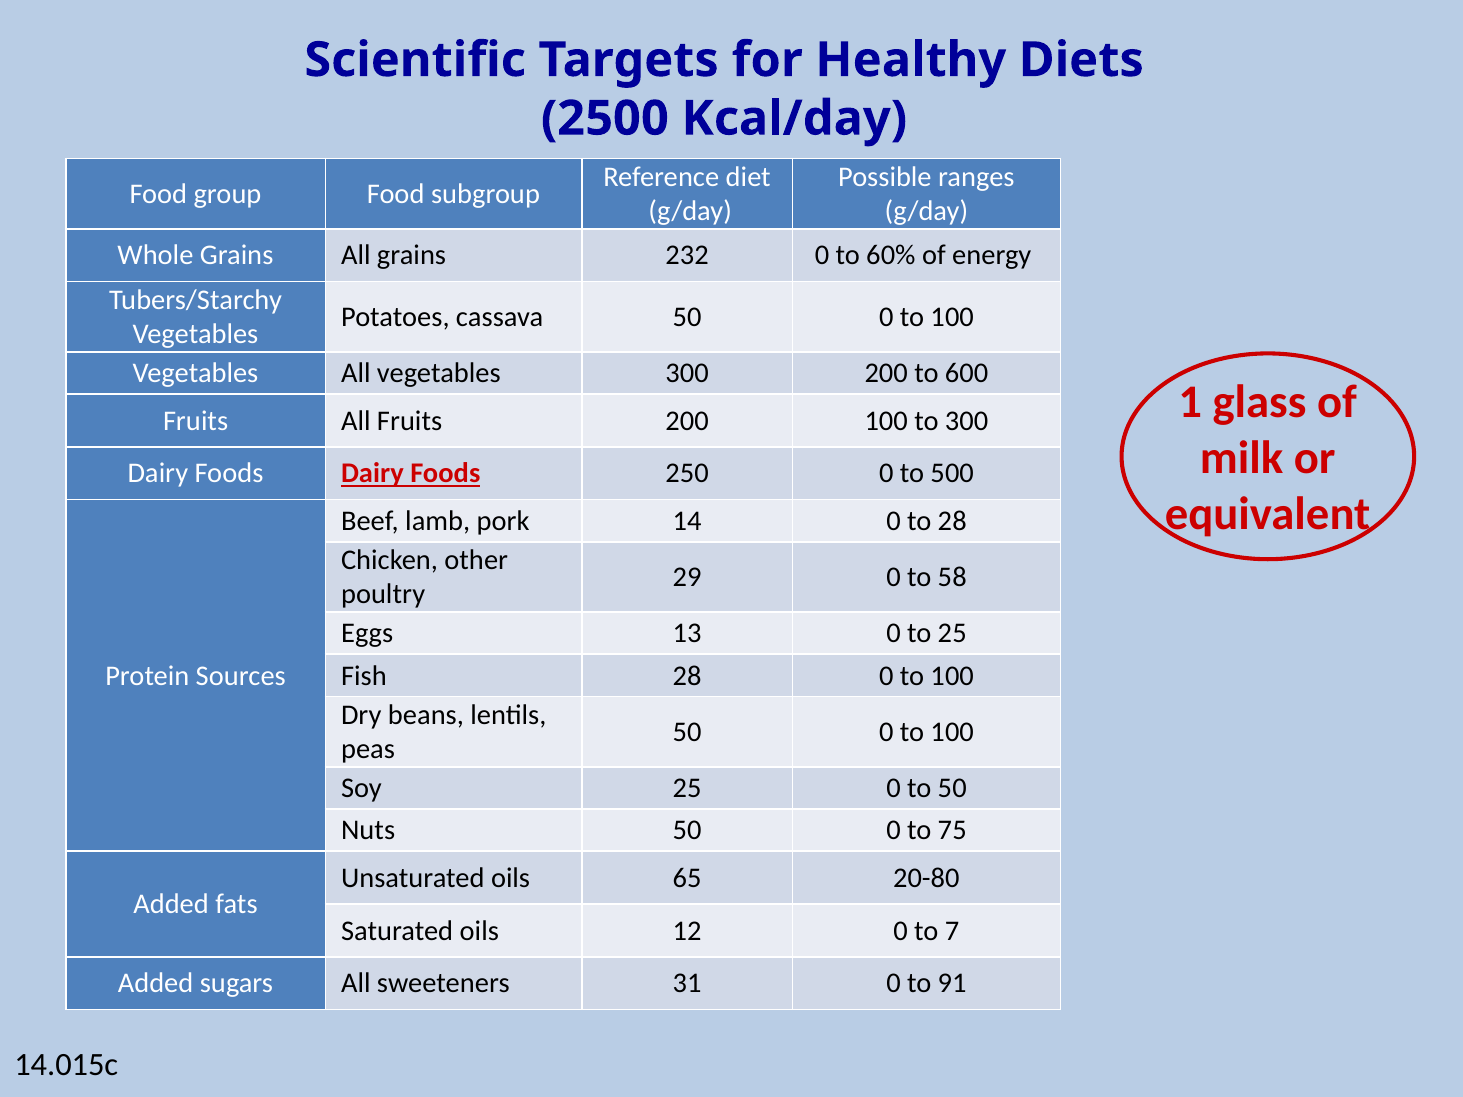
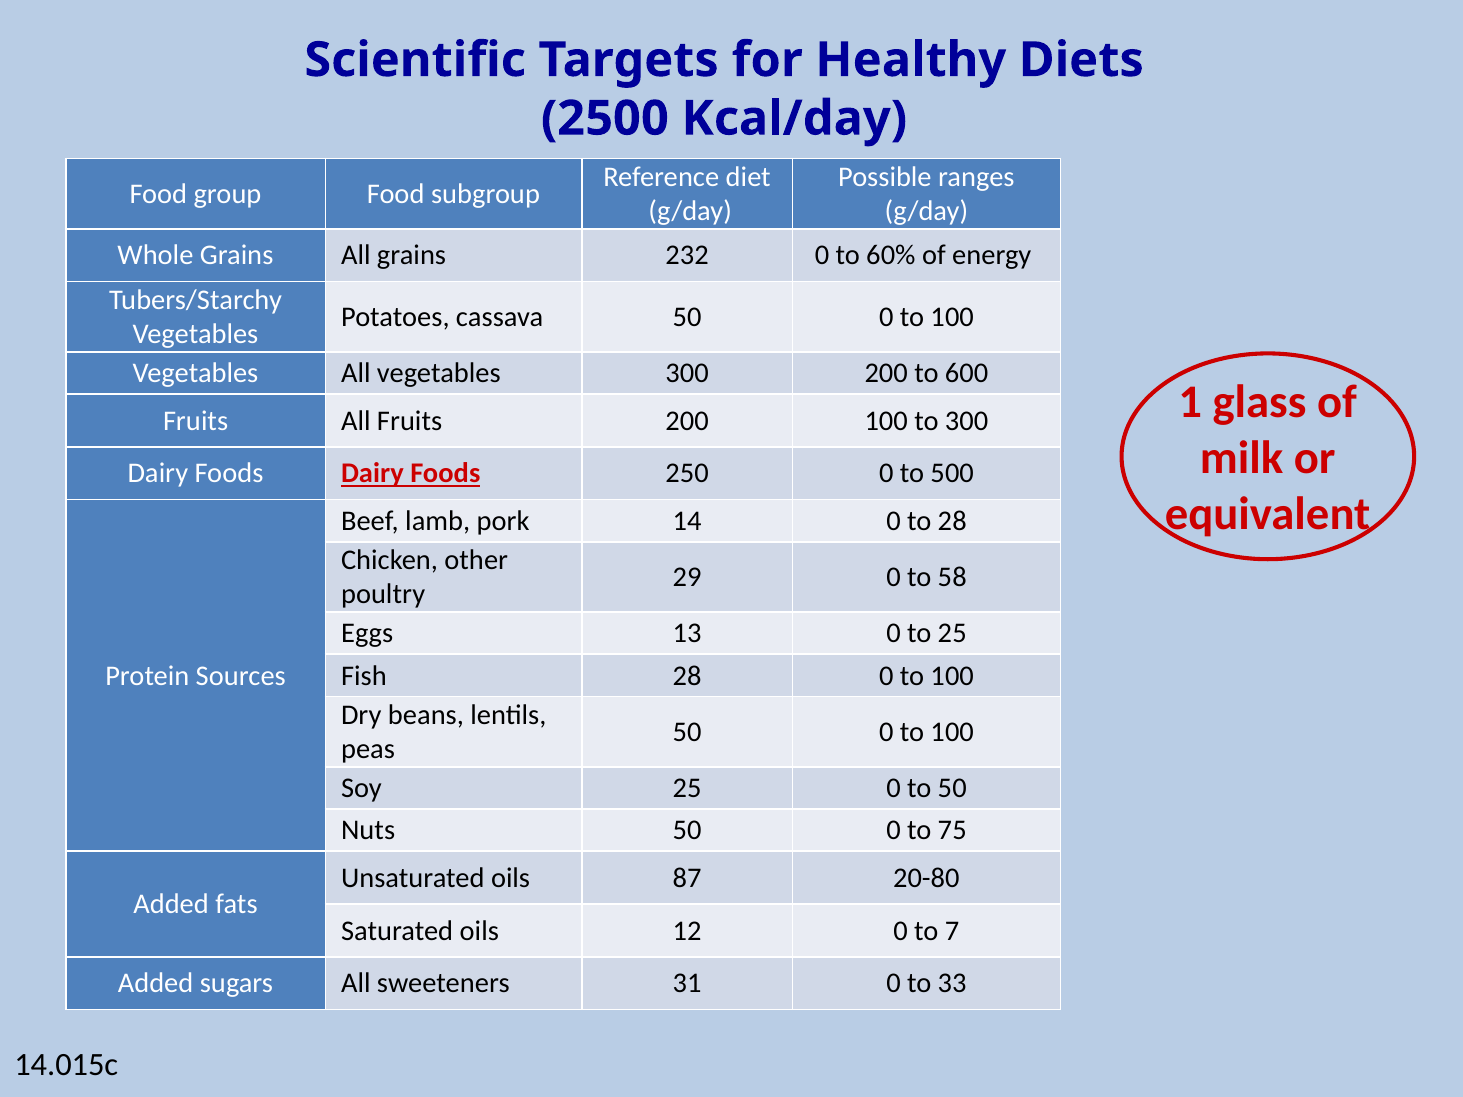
65: 65 -> 87
91: 91 -> 33
